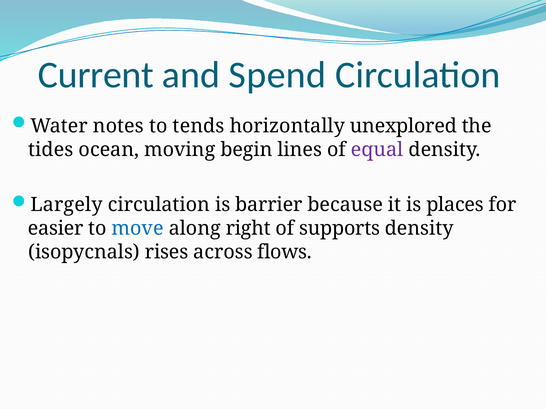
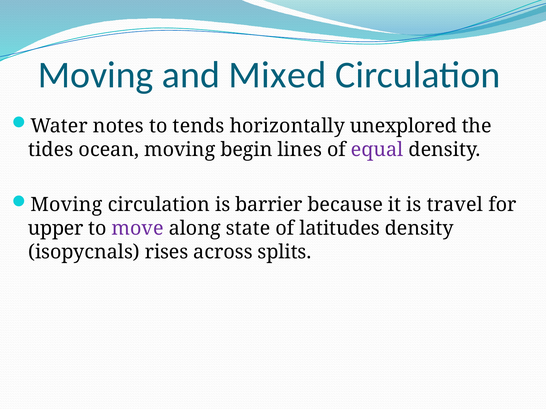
Current at (96, 75): Current -> Moving
Spend: Spend -> Mixed
Largely at (67, 205): Largely -> Moving
places: places -> travel
easier: easier -> upper
move colour: blue -> purple
right: right -> state
supports: supports -> latitudes
flows: flows -> splits
